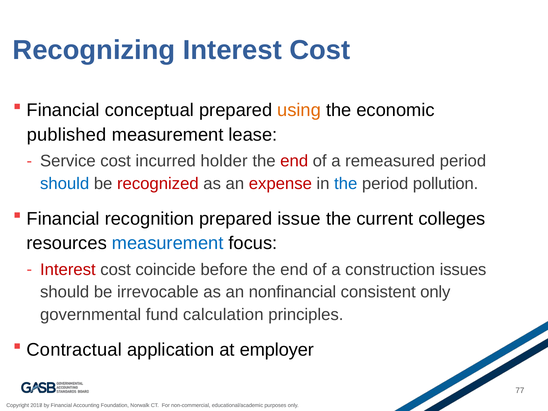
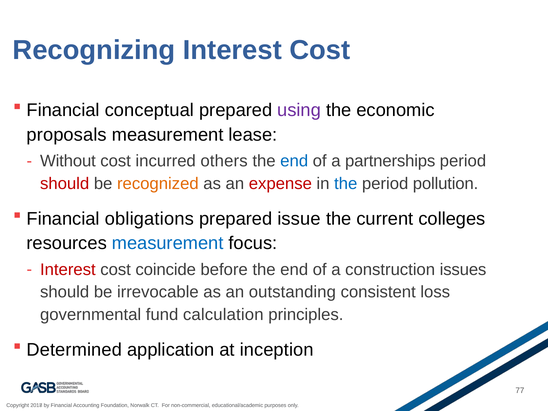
using colour: orange -> purple
published: published -> proposals
Service: Service -> Without
holder: holder -> others
end at (294, 161) colour: red -> blue
remeasured: remeasured -> partnerships
should at (65, 184) colour: blue -> red
recognized colour: red -> orange
recognition: recognition -> obligations
nonfinancial: nonfinancial -> outstanding
consistent only: only -> loss
Contractual: Contractual -> Determined
employer: employer -> inception
